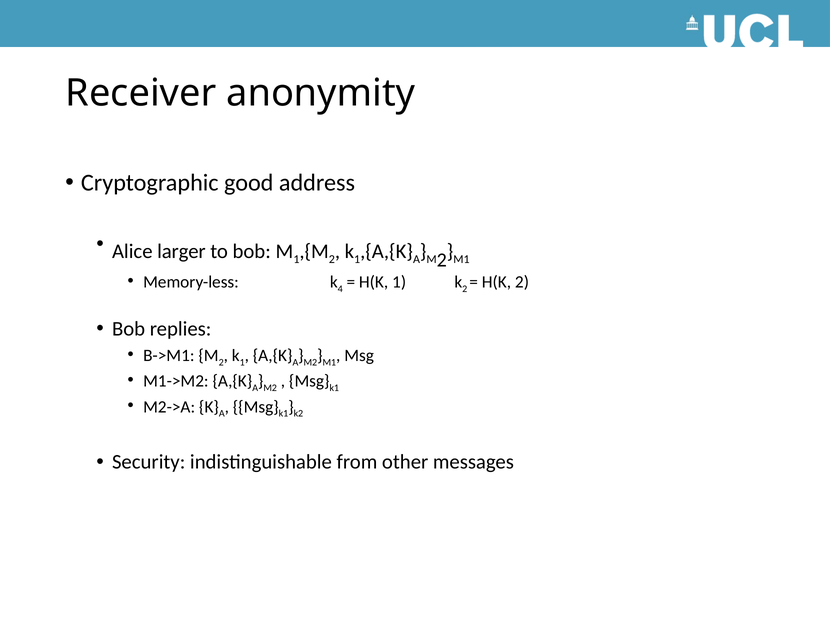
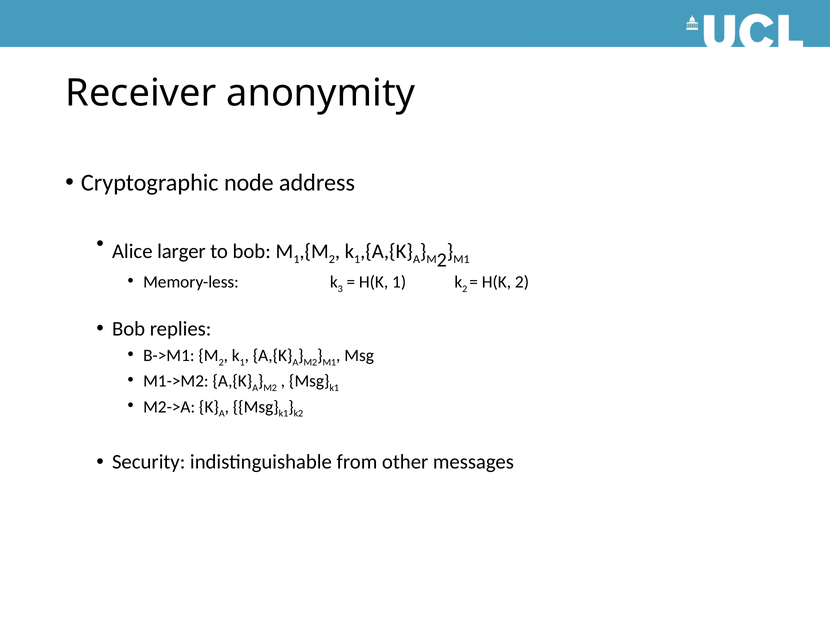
good: good -> node
4: 4 -> 3
